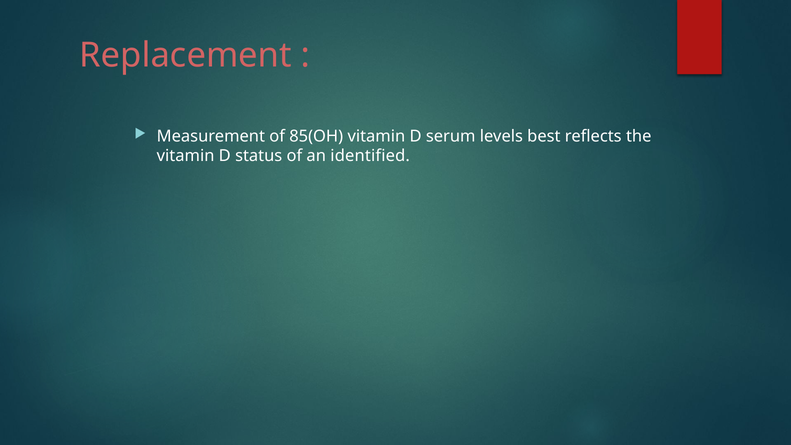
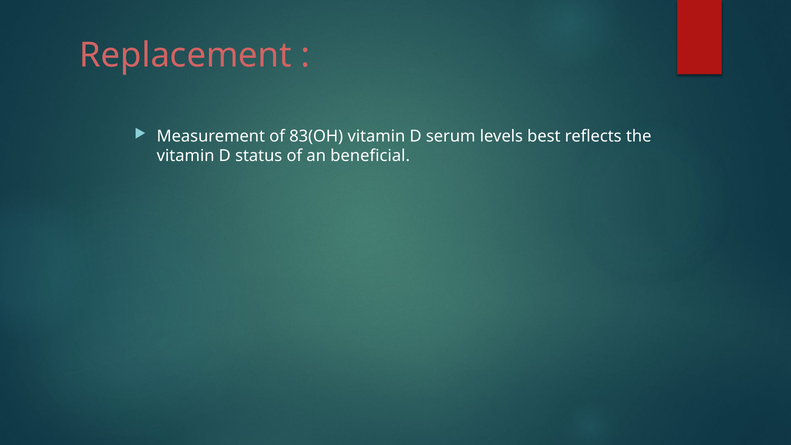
85(OH: 85(OH -> 83(OH
identified: identified -> beneficial
